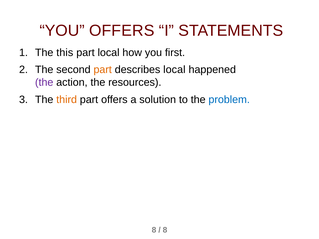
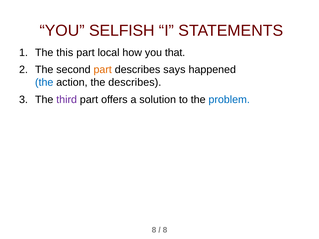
YOU OFFERS: OFFERS -> SELFISH
first: first -> that
describes local: local -> says
the at (44, 83) colour: purple -> blue
the resources: resources -> describes
third colour: orange -> purple
